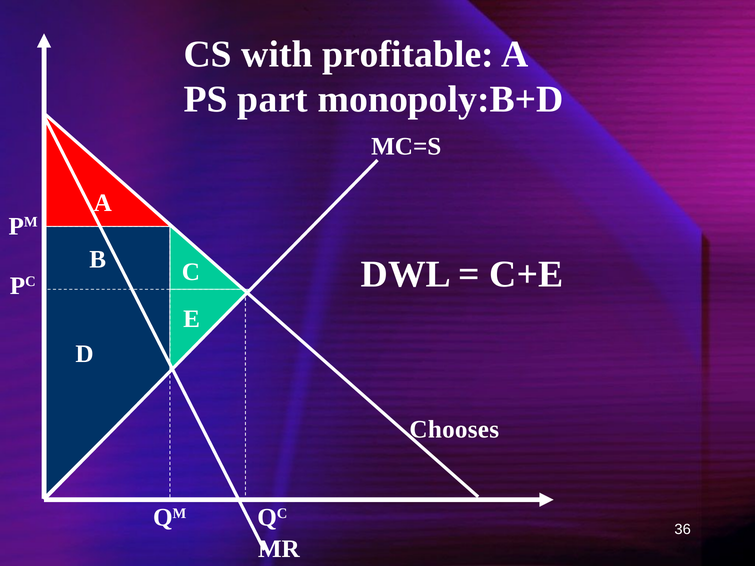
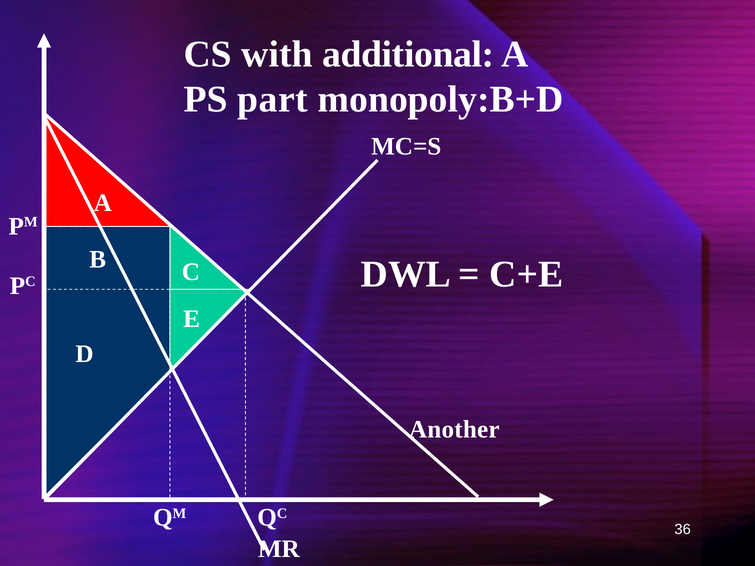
profitable: profitable -> additional
Chooses: Chooses -> Another
